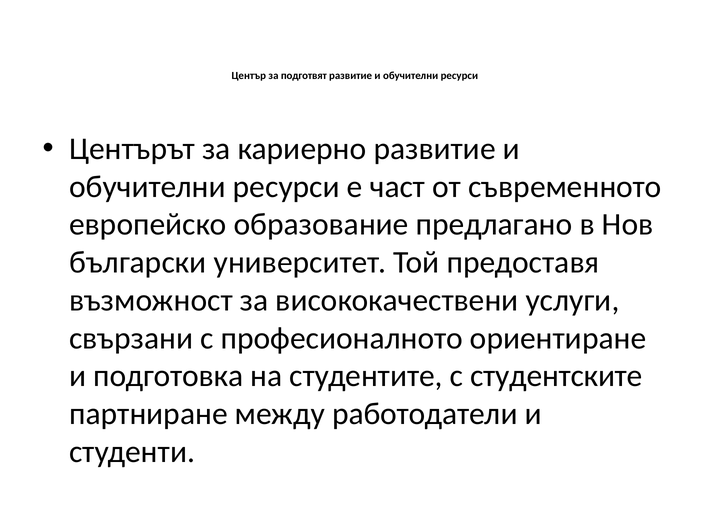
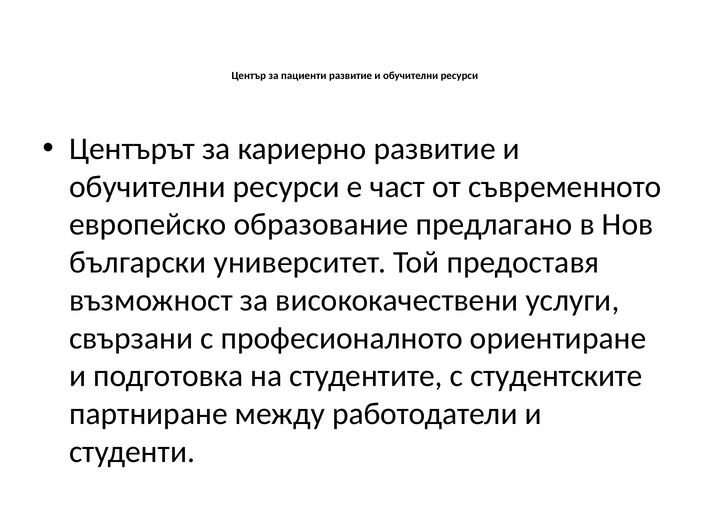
подготвят: подготвят -> пациенти
